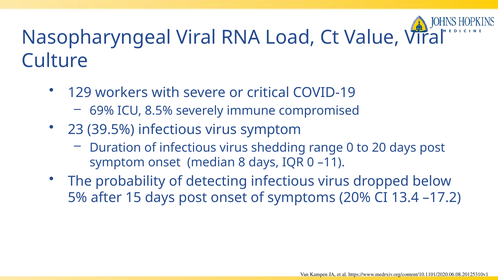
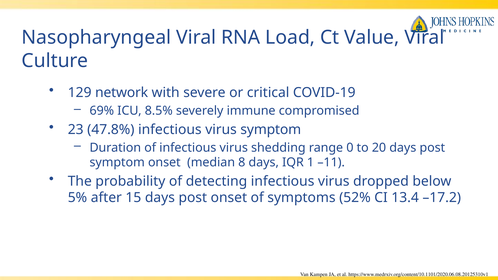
workers: workers -> network
39.5%: 39.5% -> 47.8%
IQR 0: 0 -> 1
20%: 20% -> 52%
